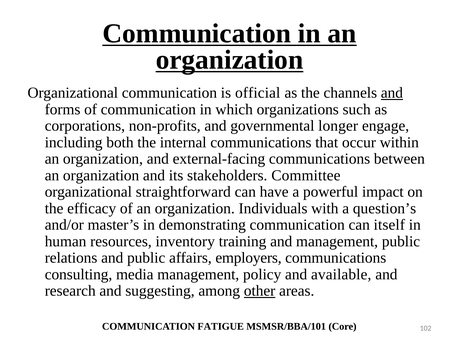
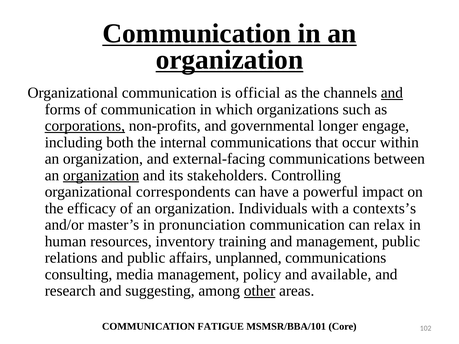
corporations underline: none -> present
organization at (101, 175) underline: none -> present
Committee: Committee -> Controlling
straightforward: straightforward -> correspondents
question’s: question’s -> contexts’s
demonstrating: demonstrating -> pronunciation
itself: itself -> relax
employers: employers -> unplanned
